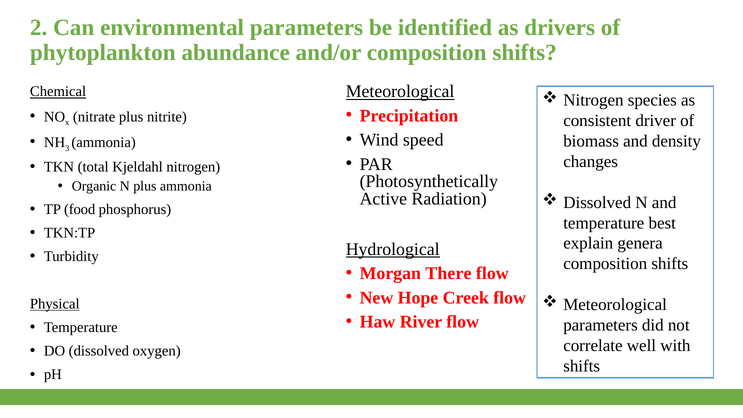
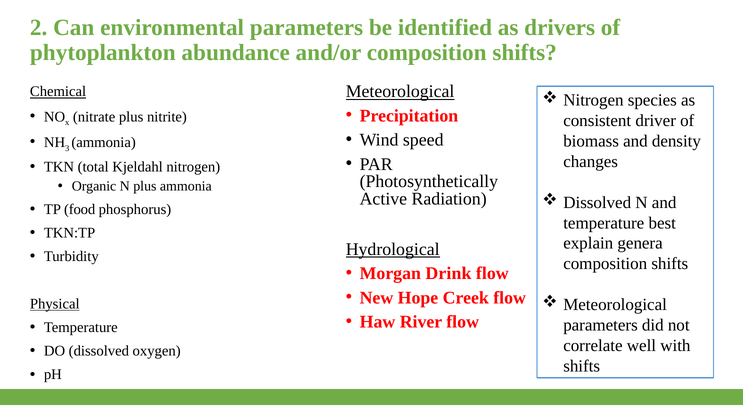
There: There -> Drink
